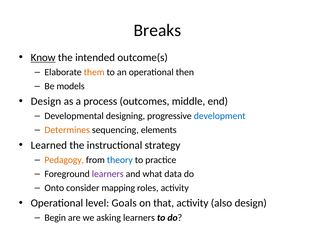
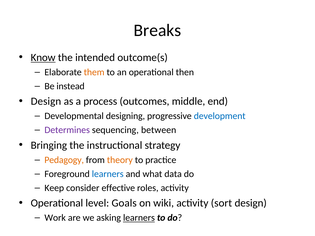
models: models -> instead
Determines colour: orange -> purple
elements: elements -> between
Learned: Learned -> Bringing
theory colour: blue -> orange
learners at (108, 174) colour: purple -> blue
Onto: Onto -> Keep
mapping: mapping -> effective
that: that -> wiki
also: also -> sort
Begin: Begin -> Work
learners at (139, 218) underline: none -> present
